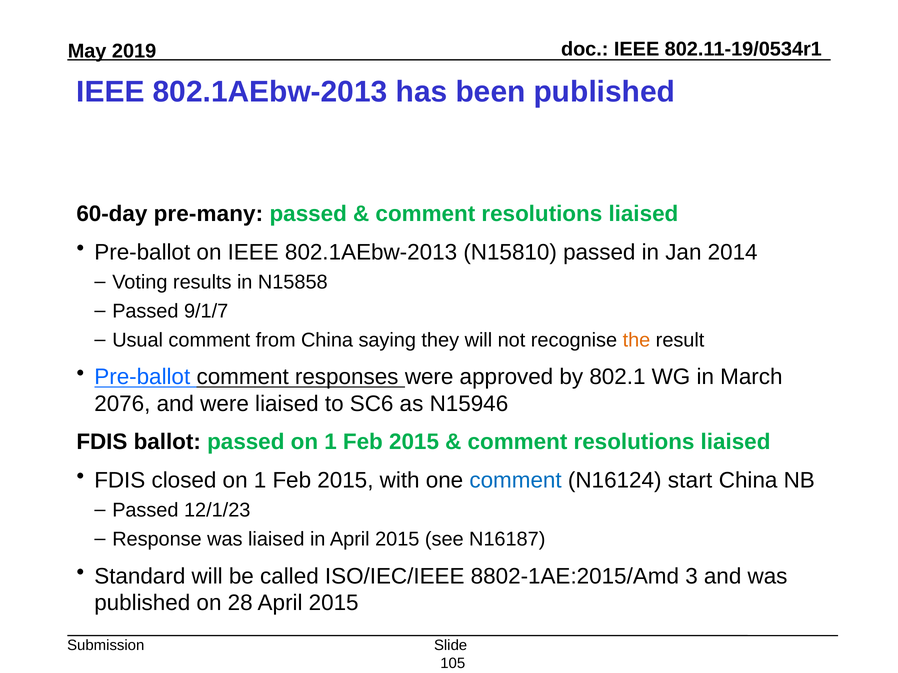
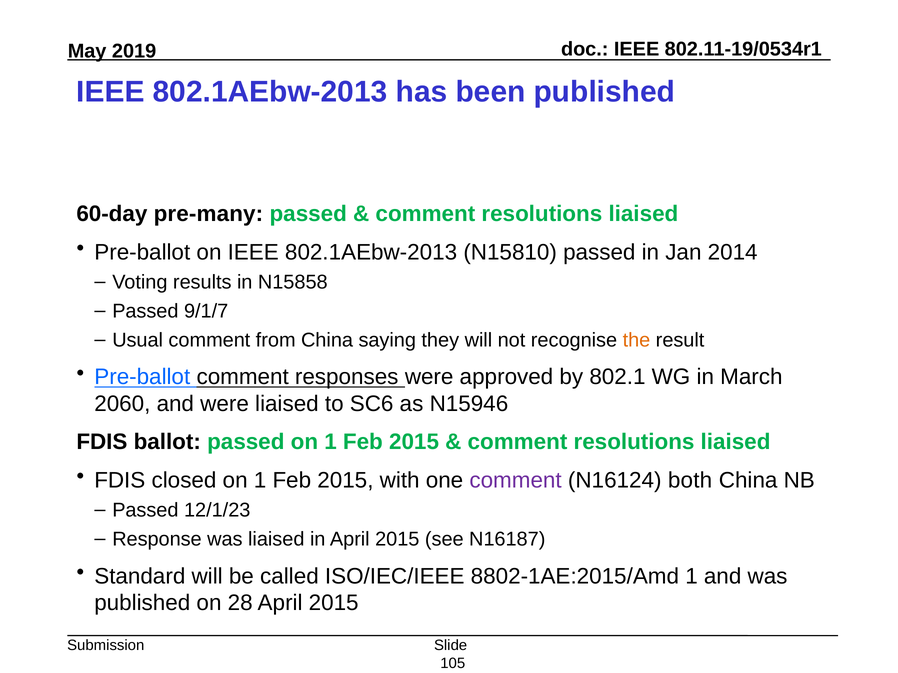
2076: 2076 -> 2060
comment at (516, 481) colour: blue -> purple
start: start -> both
8802-1AE:2015/Amd 3: 3 -> 1
